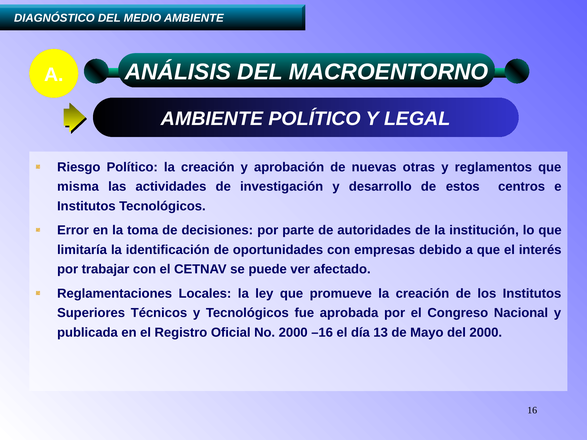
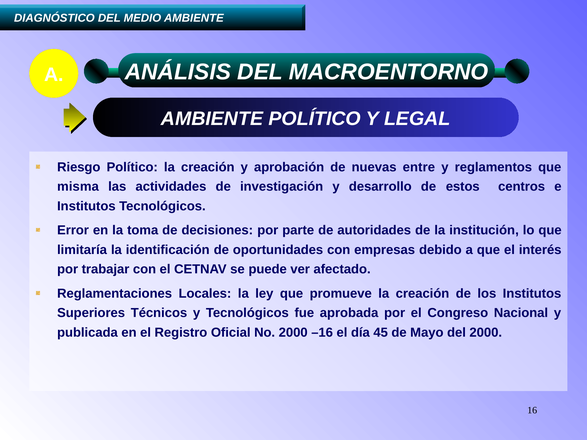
otras: otras -> entre
13: 13 -> 45
